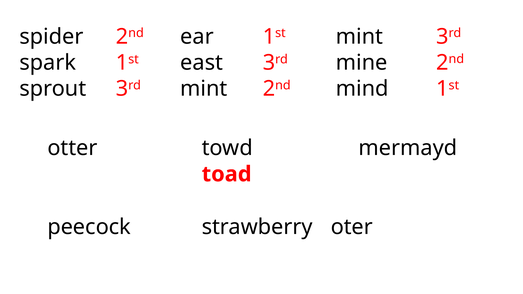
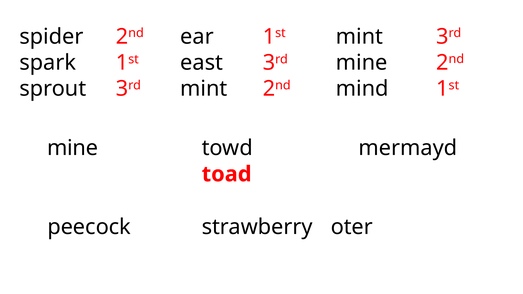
otter at (72, 148): otter -> mine
